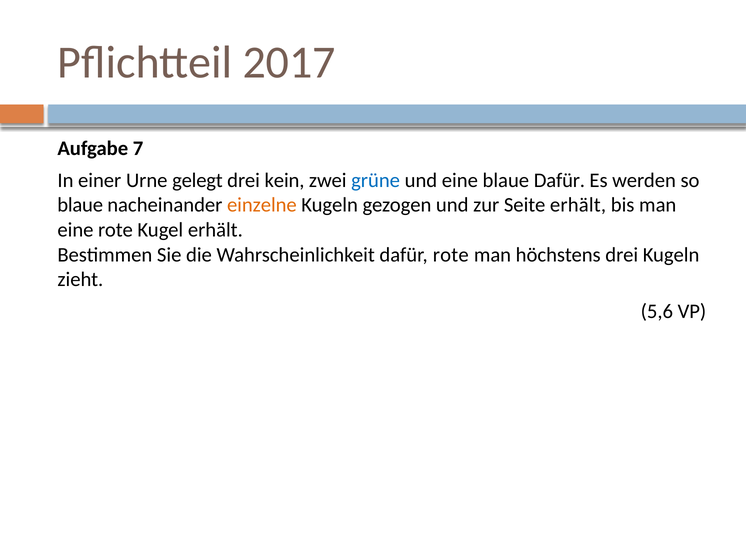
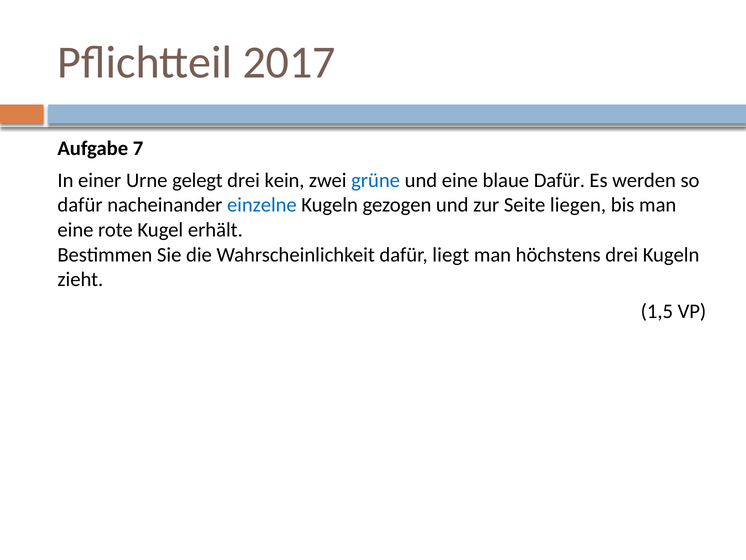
blaue at (80, 205): blaue -> dafür
einzelne colour: orange -> blue
Seite erhält: erhält -> liegen
dafür rote: rote -> liegt
5,6: 5,6 -> 1,5
